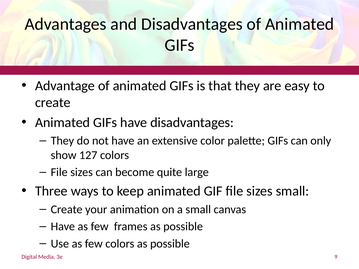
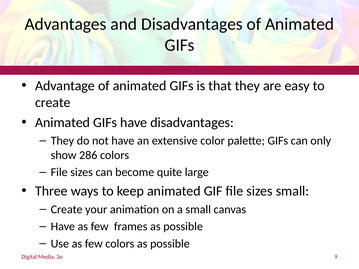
127: 127 -> 286
